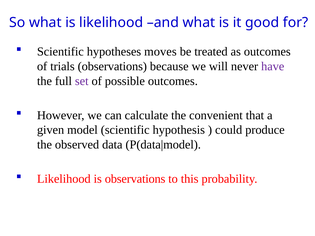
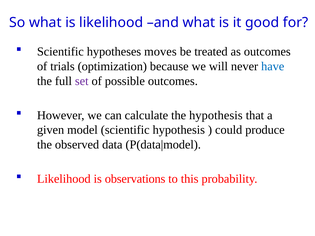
trials observations: observations -> optimization
have colour: purple -> blue
the convenient: convenient -> hypothesis
